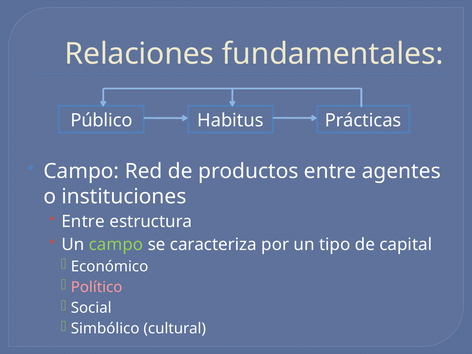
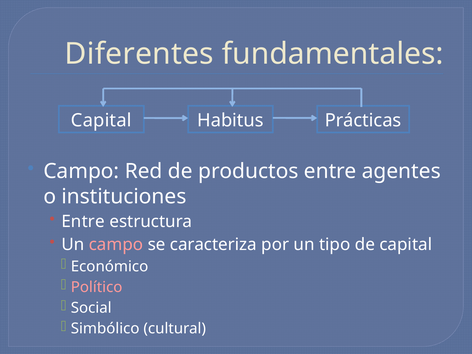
Relaciones: Relaciones -> Diferentes
Público at (101, 120): Público -> Capital
campo at (116, 245) colour: light green -> pink
